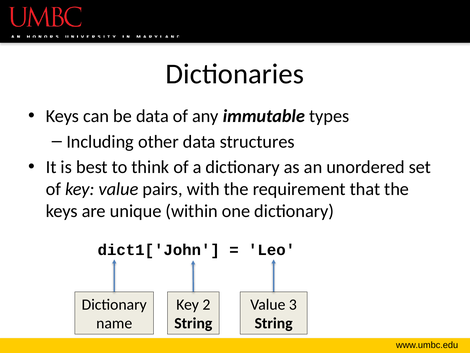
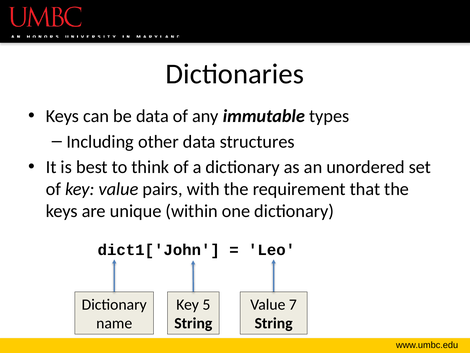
2: 2 -> 5
3: 3 -> 7
